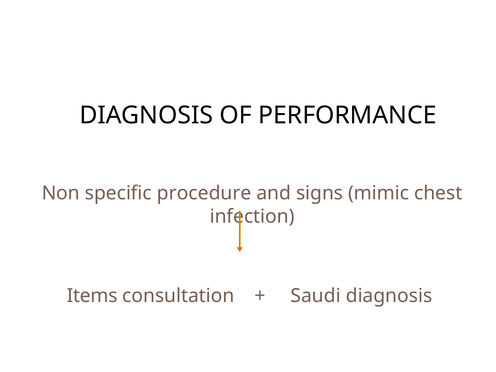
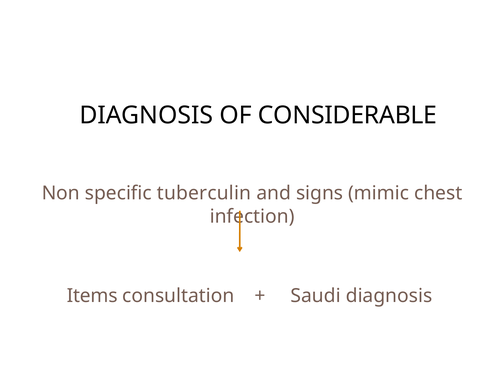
PERFORMANCE: PERFORMANCE -> CONSIDERABLE
procedure: procedure -> tuberculin
